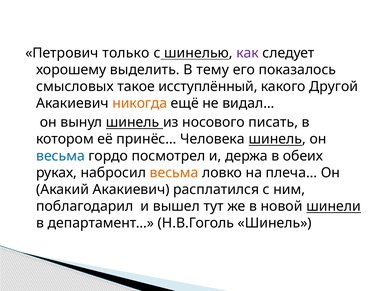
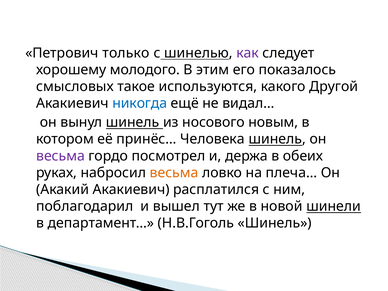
выделить: выделить -> молодого
тему: тему -> этим
исступлённый: исступлённый -> используются
никогда colour: orange -> blue
писать: писать -> новым
весьма at (60, 156) colour: blue -> purple
